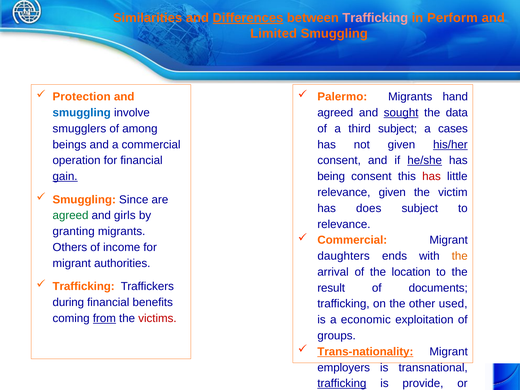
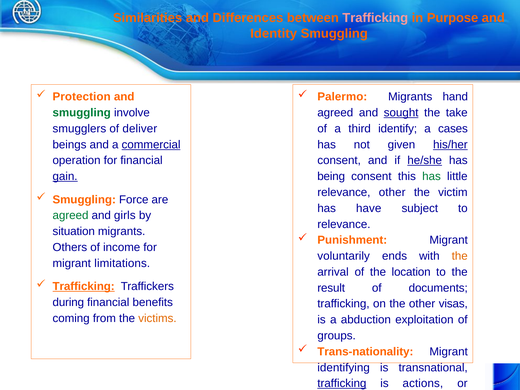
Differences underline: present -> none
Perform: Perform -> Purpose
Limited: Limited -> Identity
smuggling at (82, 113) colour: blue -> green
data: data -> take
among: among -> deliver
third subject: subject -> identify
commercial at (151, 145) underline: none -> present
has at (431, 176) colour: red -> green
relevance given: given -> other
Since: Since -> Force
does: does -> have
granting: granting -> situation
Commercial at (352, 240): Commercial -> Punishment
daughters: daughters -> voluntarily
authorities: authorities -> limitations
Trafficking at (84, 286) underline: none -> present
used: used -> visas
from underline: present -> none
victims colour: red -> orange
economic: economic -> abduction
Trans-nationality underline: present -> none
employers: employers -> identifying
provide: provide -> actions
